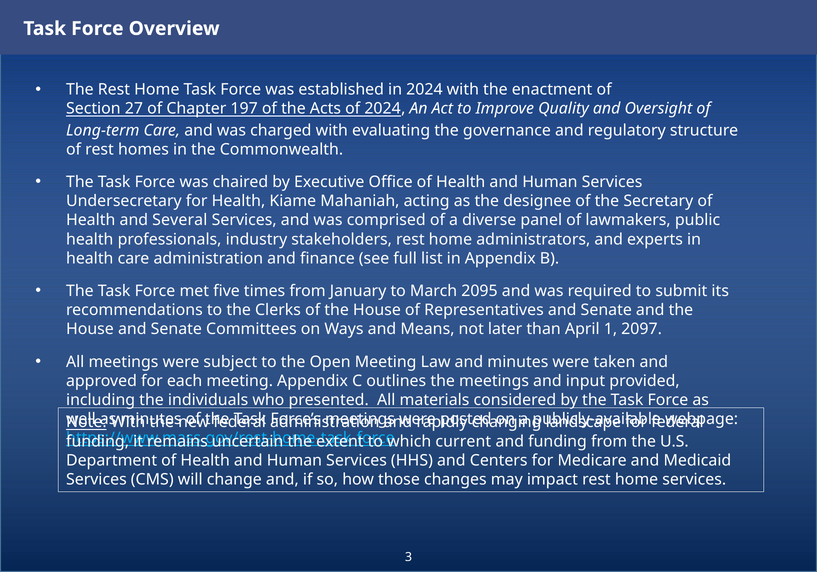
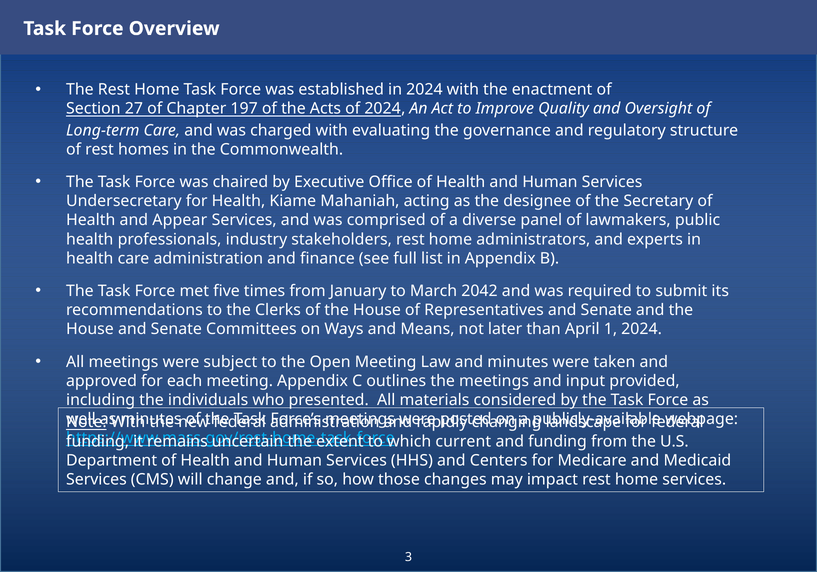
Several: Several -> Appear
2095: 2095 -> 2042
1 2097: 2097 -> 2024
